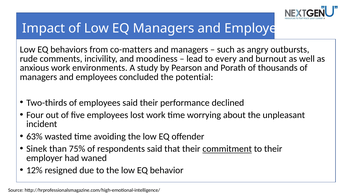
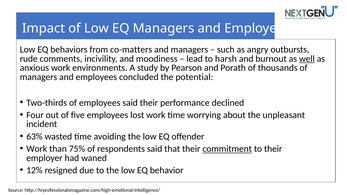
every: every -> harsh
well underline: none -> present
Sinek at (37, 149): Sinek -> Work
